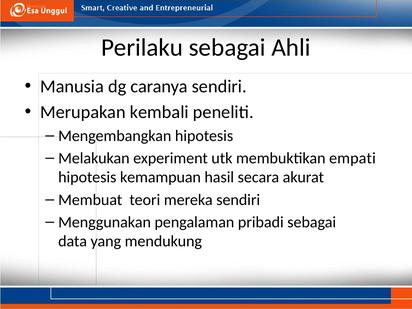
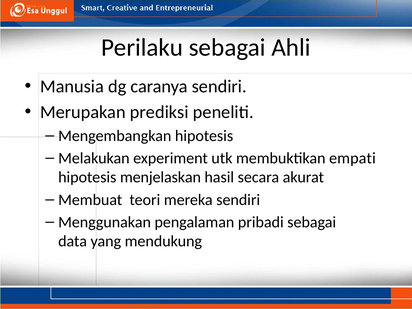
kembali: kembali -> prediksi
kemampuan: kemampuan -> menjelaskan
